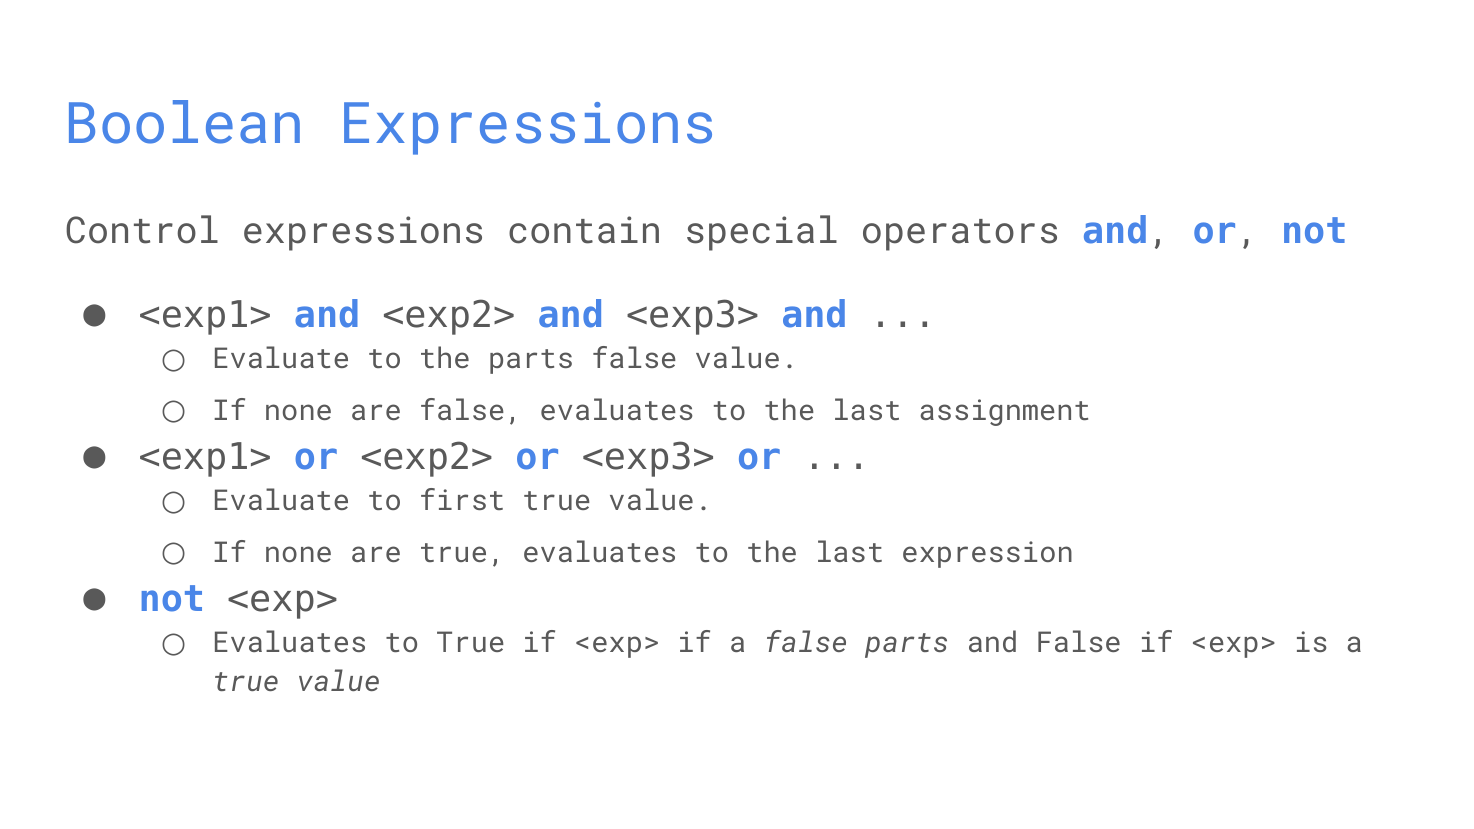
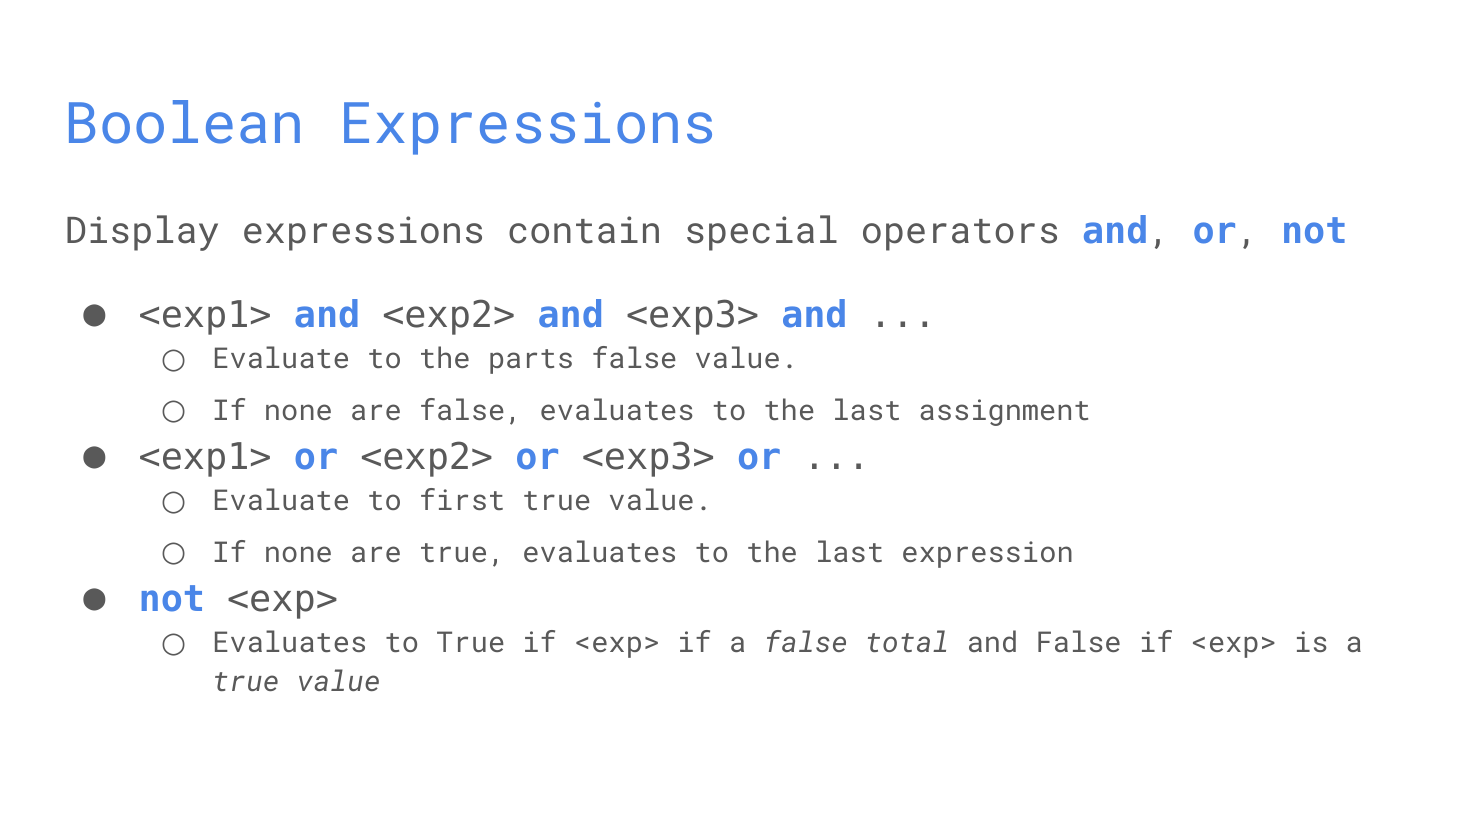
Control: Control -> Display
false parts: parts -> total
